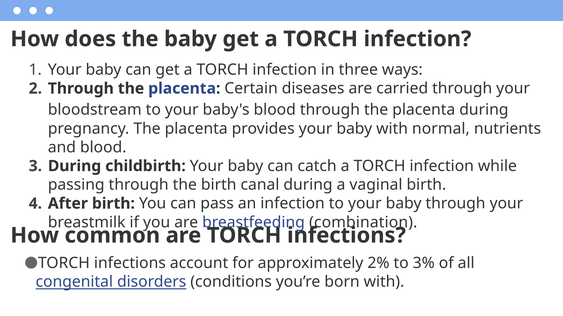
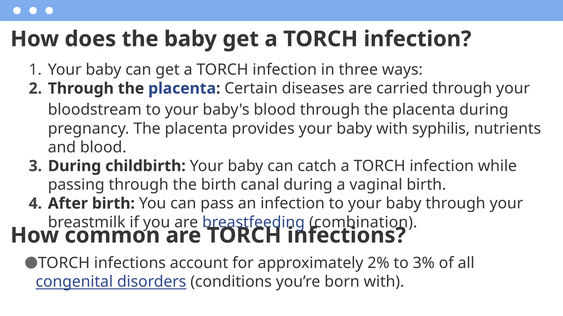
normal: normal -> syphilis
